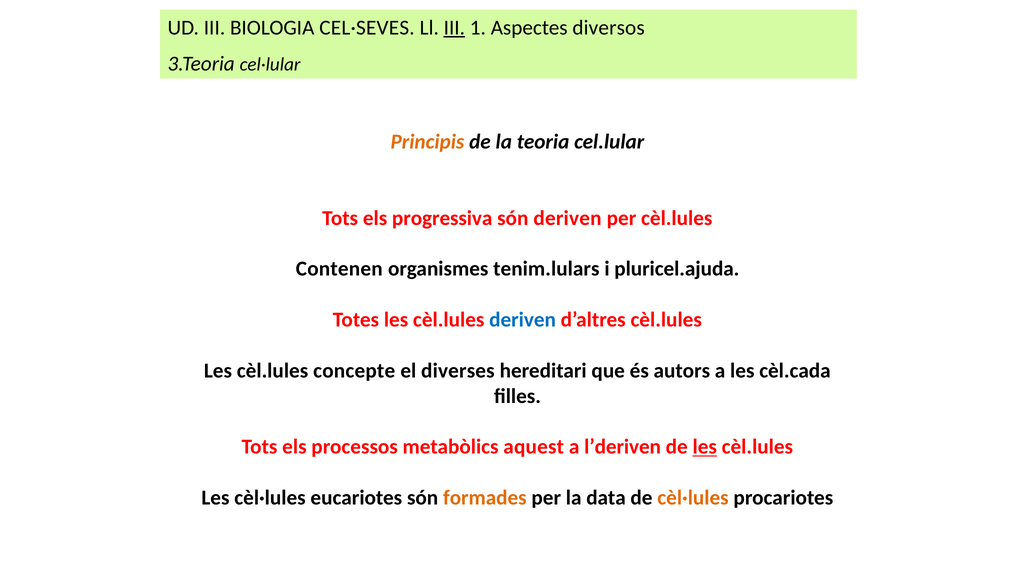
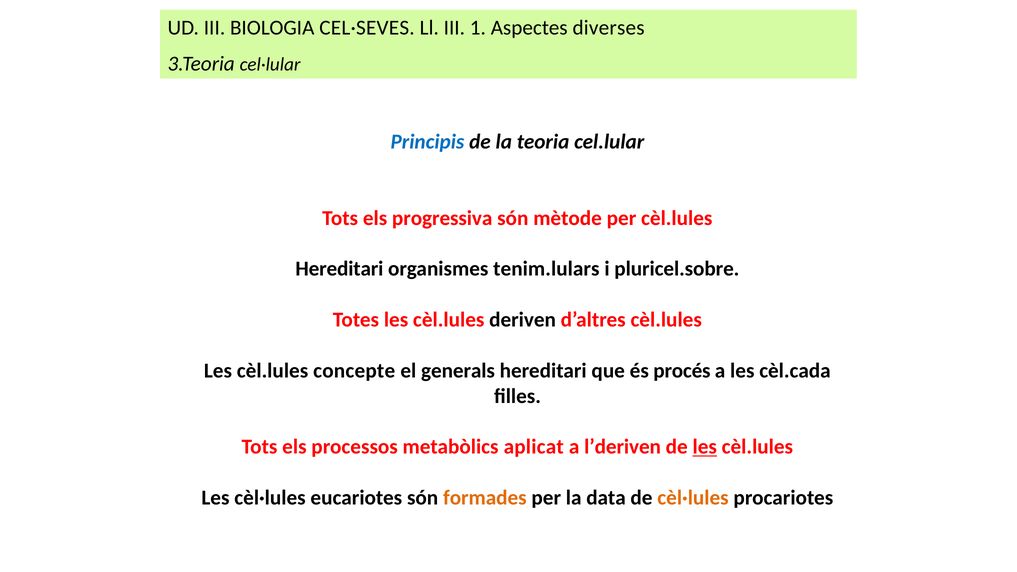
III at (454, 28) underline: present -> none
diversos: diversos -> diverses
Principis colour: orange -> blue
són deriven: deriven -> mètode
Contenen at (339, 269): Contenen -> Hereditari
pluricel.ajuda: pluricel.ajuda -> pluricel.sobre
deriven at (523, 320) colour: blue -> black
diverses: diverses -> generals
autors: autors -> procés
aquest: aquest -> aplicat
